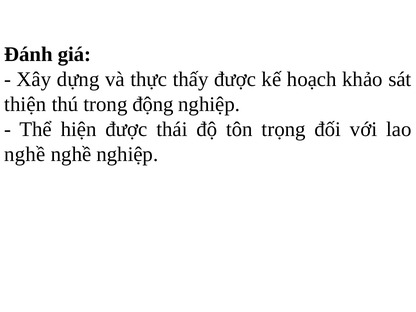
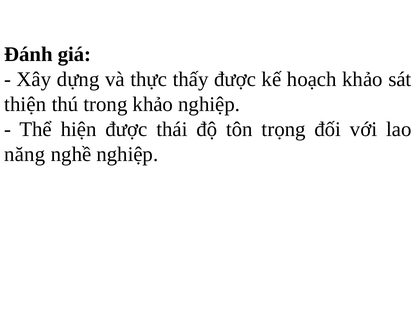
trong động: động -> khảo
nghề at (25, 154): nghề -> năng
